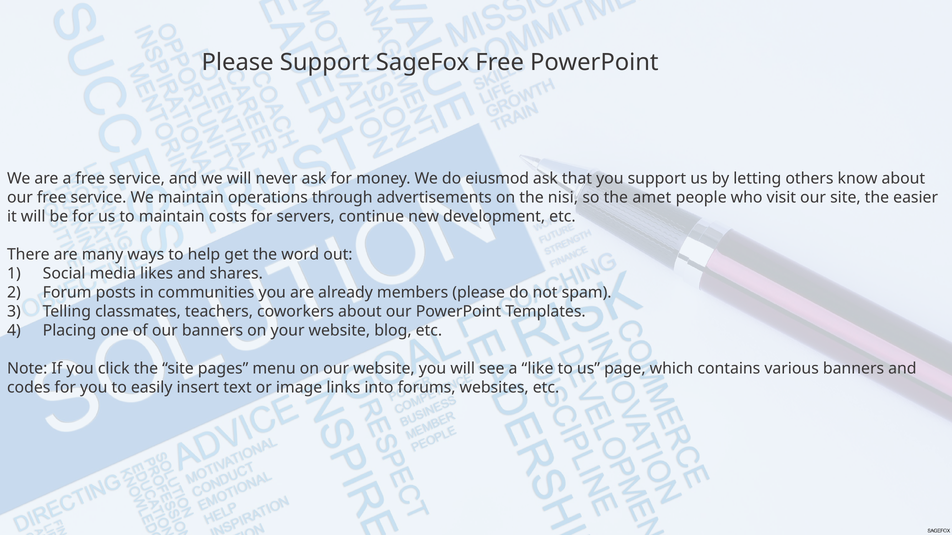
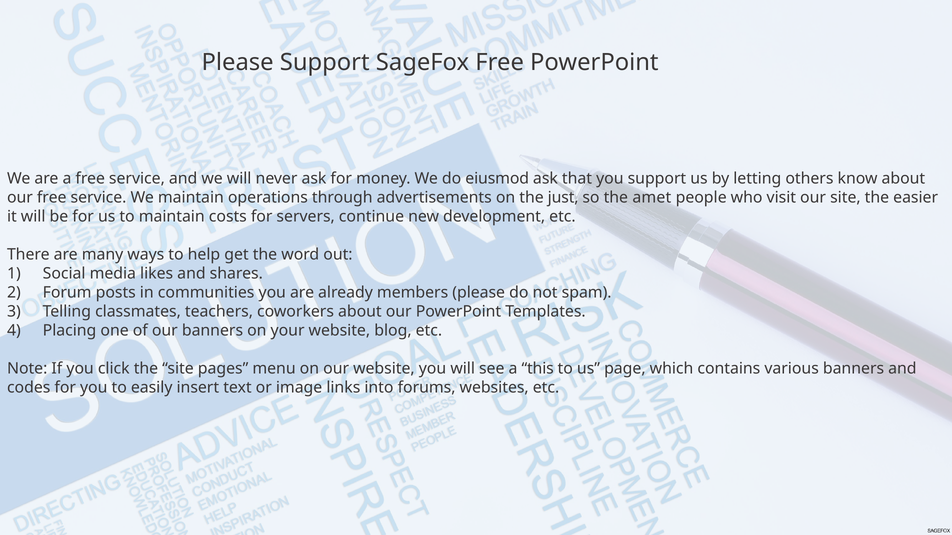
nisi: nisi -> just
like: like -> this
